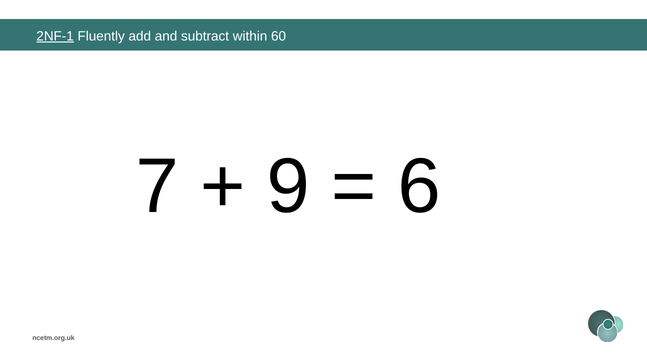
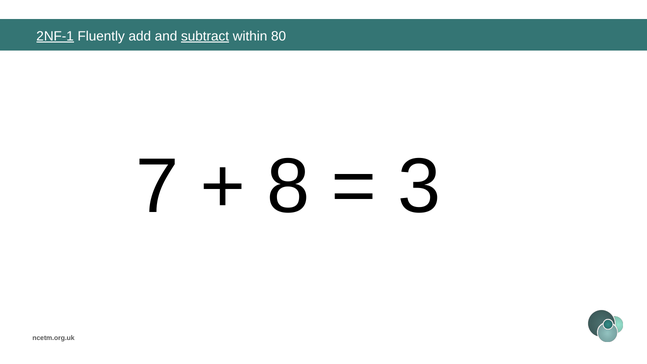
subtract underline: none -> present
60: 60 -> 80
9: 9 -> 8
6: 6 -> 3
